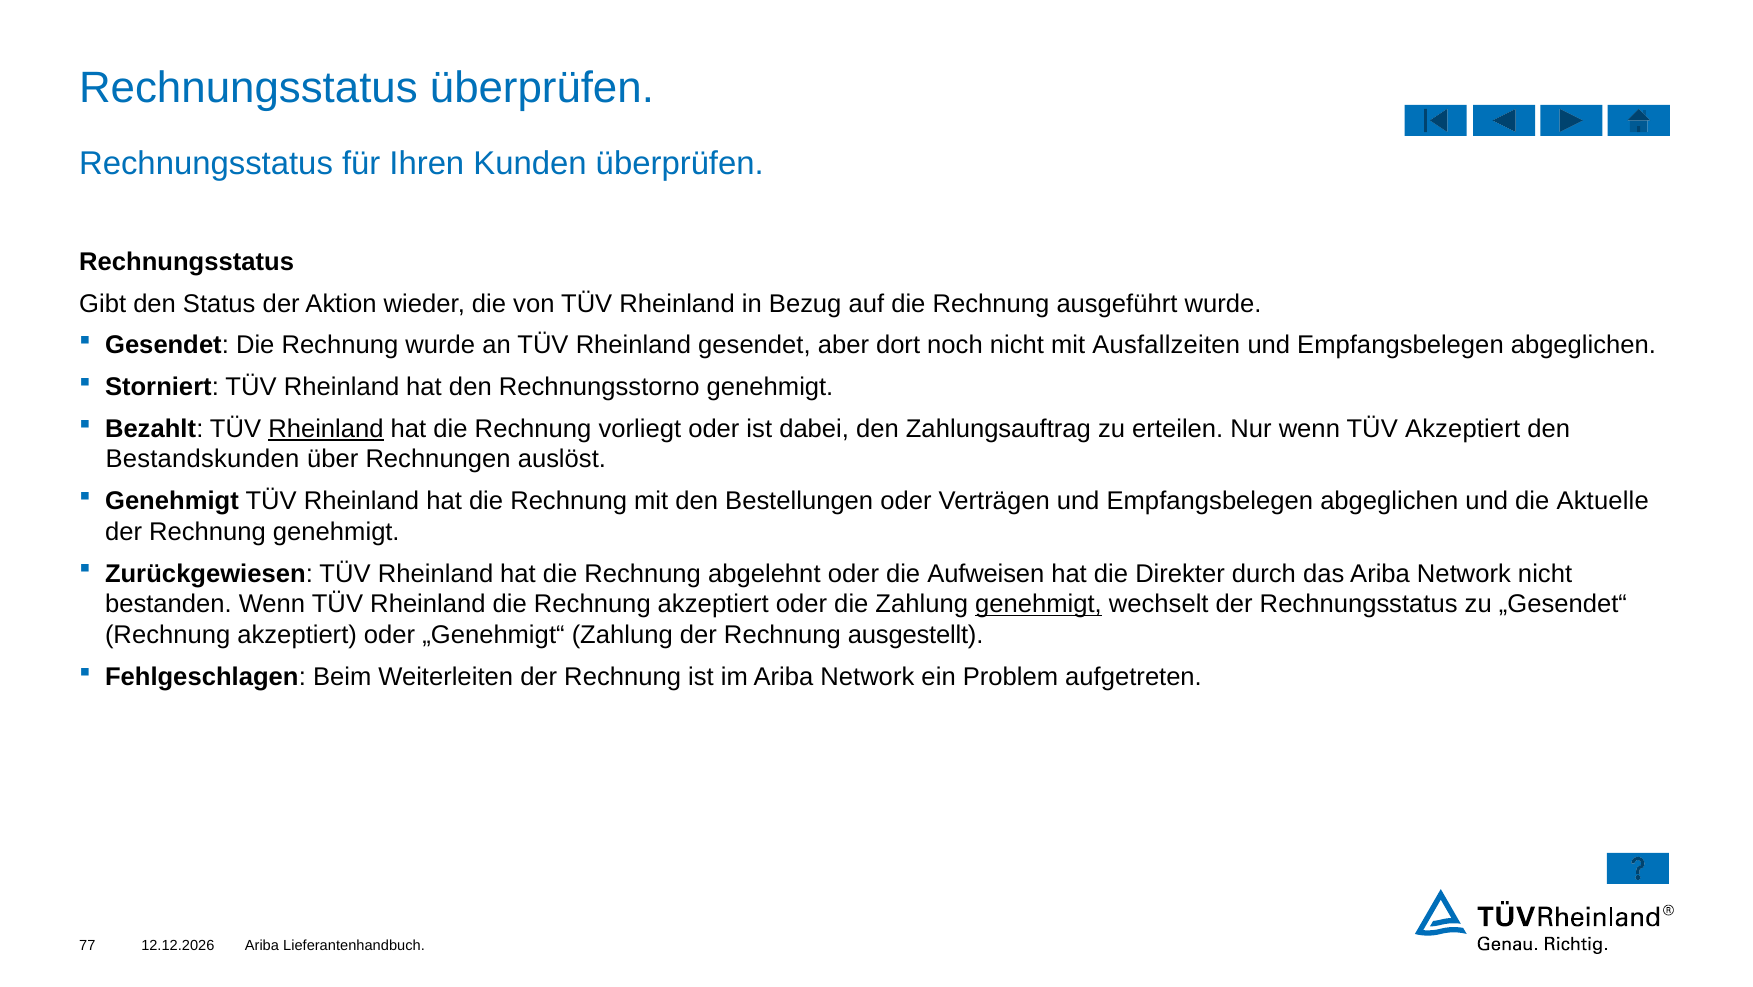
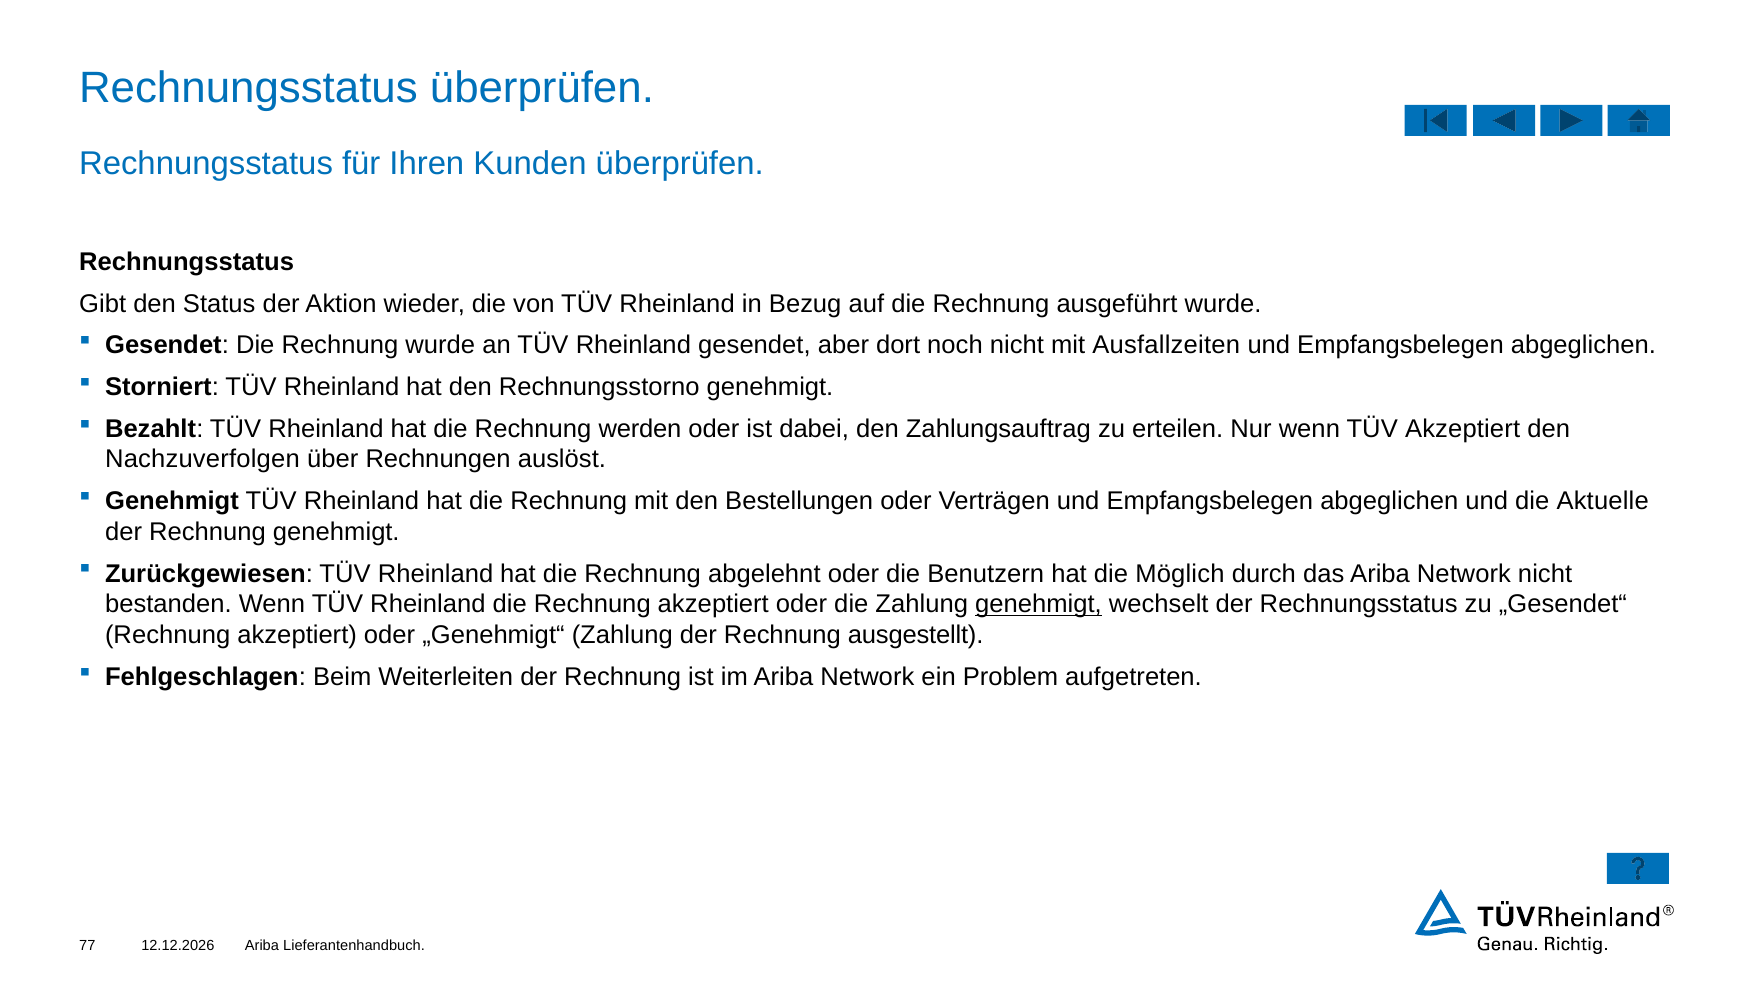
Rheinland at (326, 429) underline: present -> none
vorliegt: vorliegt -> werden
Bestandskunden: Bestandskunden -> Nachzuverfolgen
Aufweisen: Aufweisen -> Benutzern
Direkter: Direkter -> Möglich
